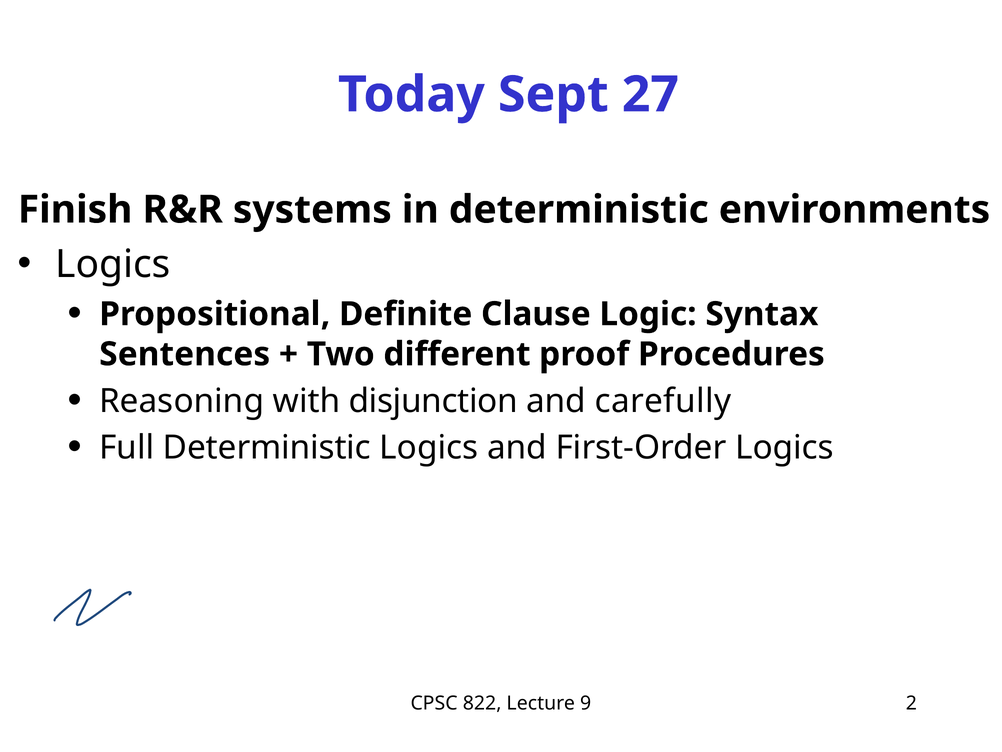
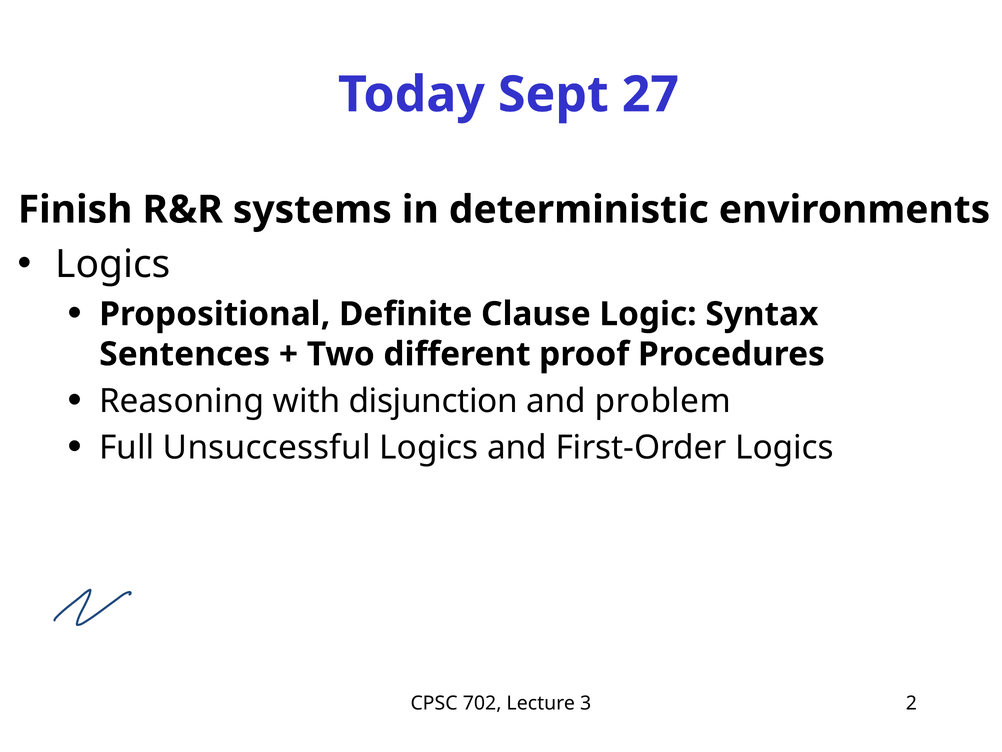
carefully: carefully -> problem
Full Deterministic: Deterministic -> Unsuccessful
822: 822 -> 702
9: 9 -> 3
